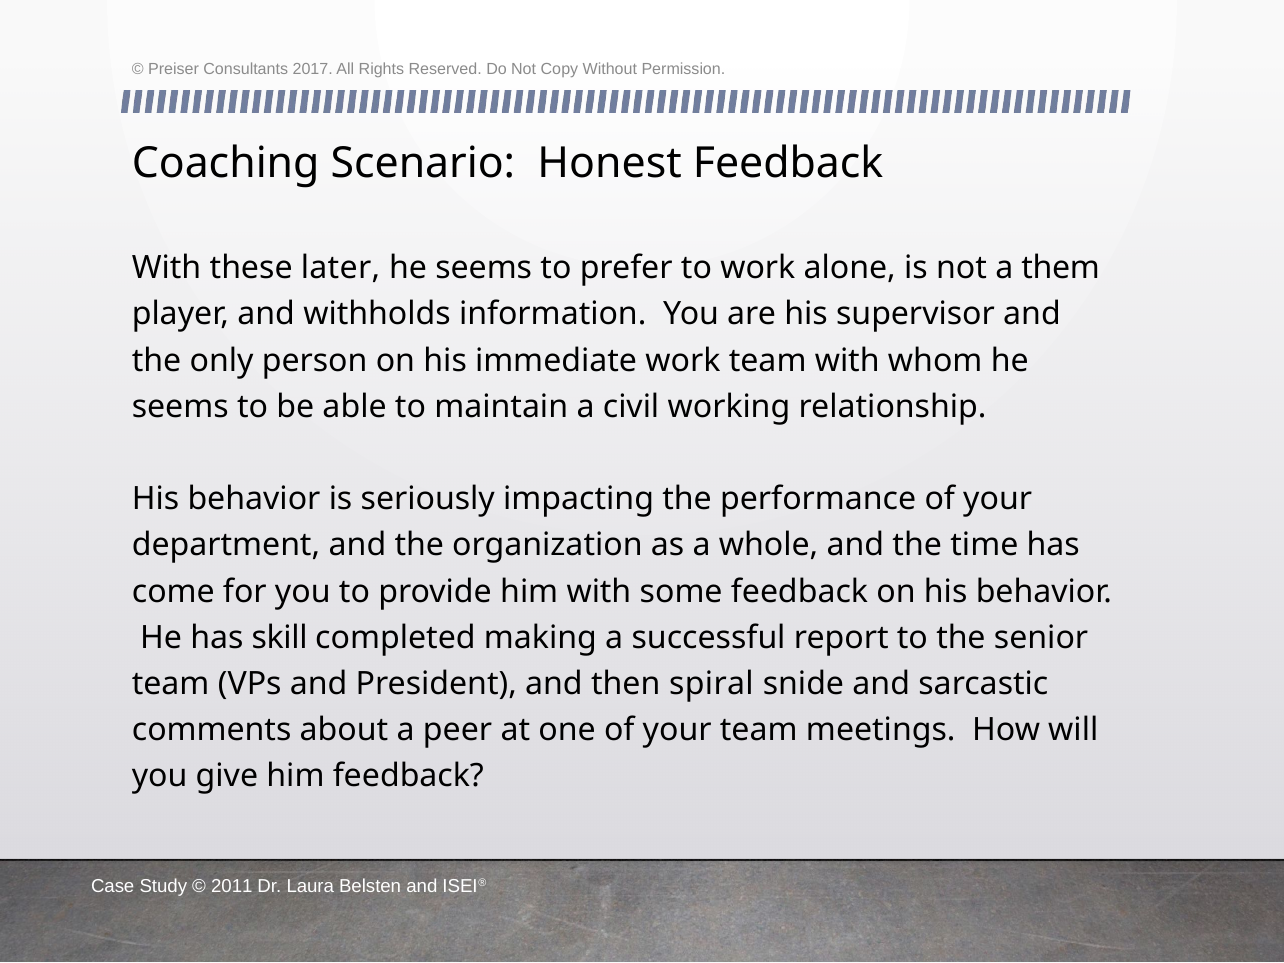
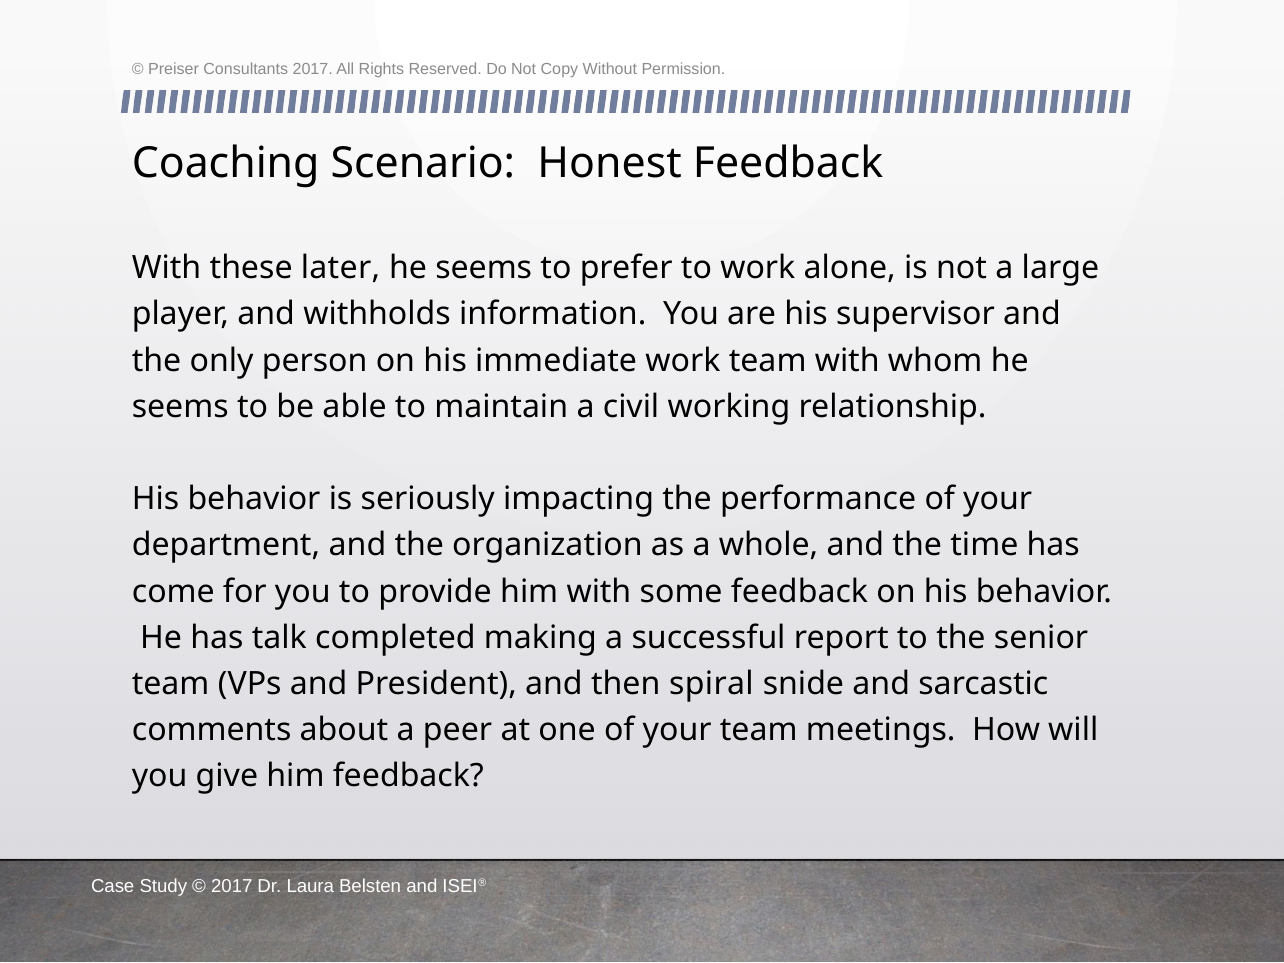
them: them -> large
skill: skill -> talk
2011 at (232, 886): 2011 -> 2017
